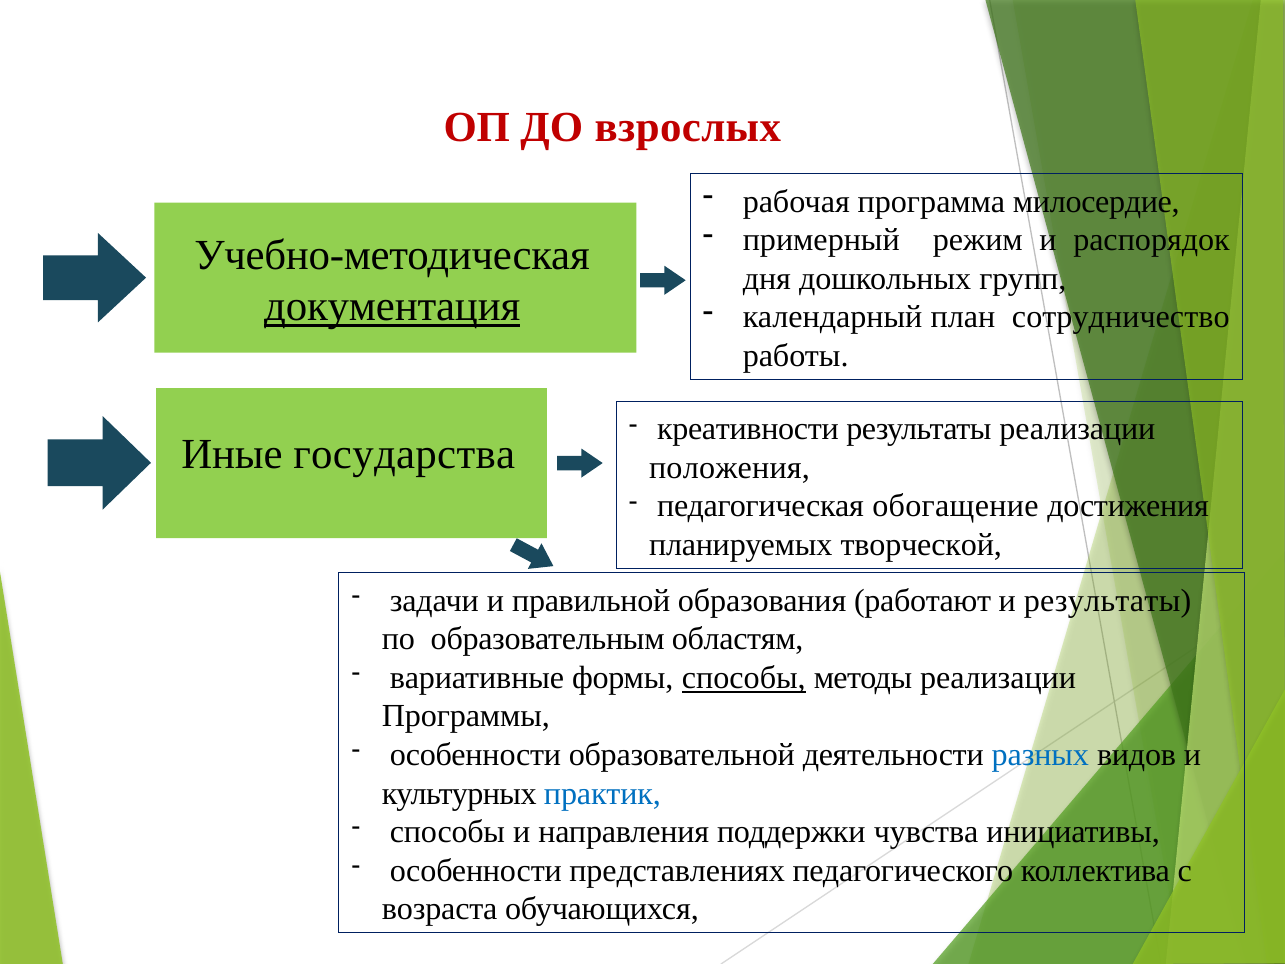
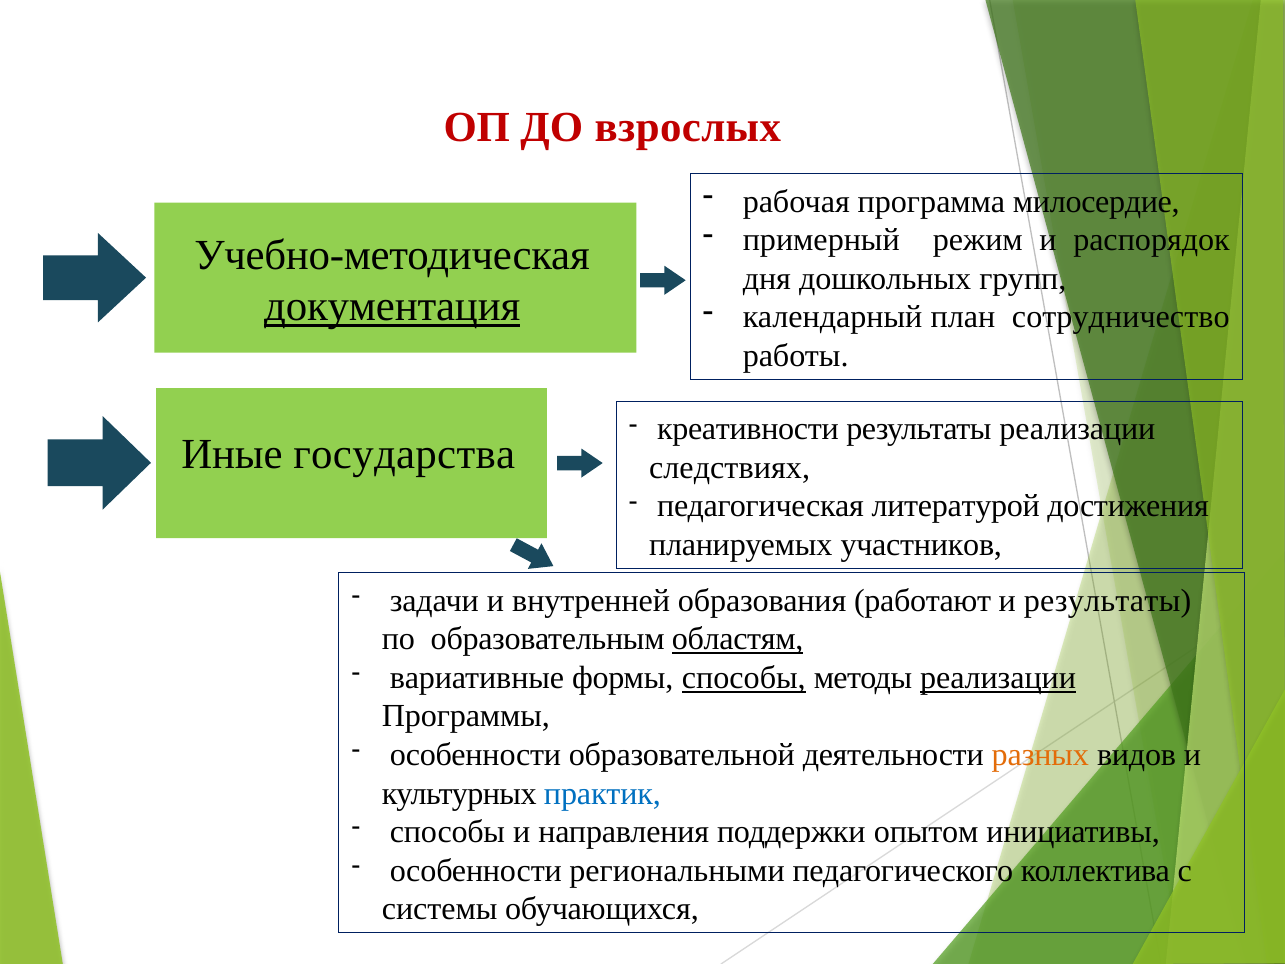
положения: положения -> следствиях
обогащение: обогащение -> литературой
творческой: творческой -> участников
правильной: правильной -> внутренней
областям underline: none -> present
реализации at (998, 678) underline: none -> present
разных colour: blue -> orange
чувства: чувства -> опытом
представлениях: представлениях -> региональными
возраста: возраста -> системы
